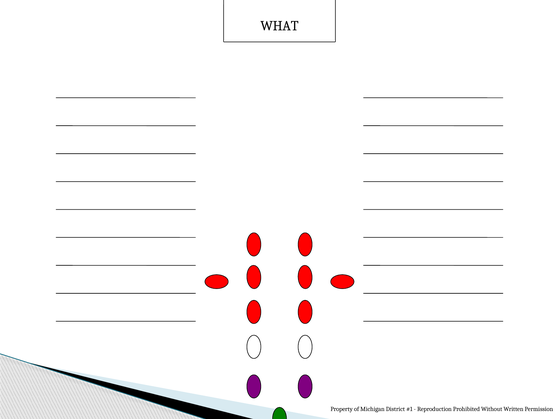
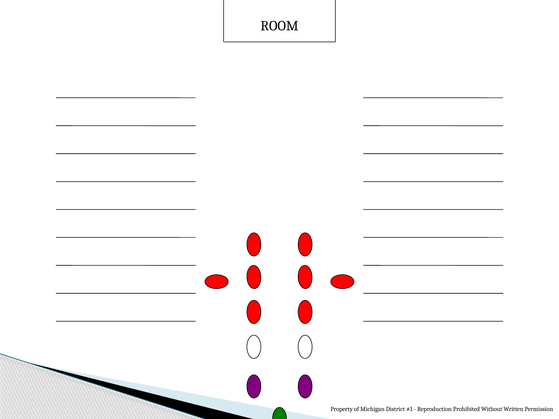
WHAT: WHAT -> ROOM
